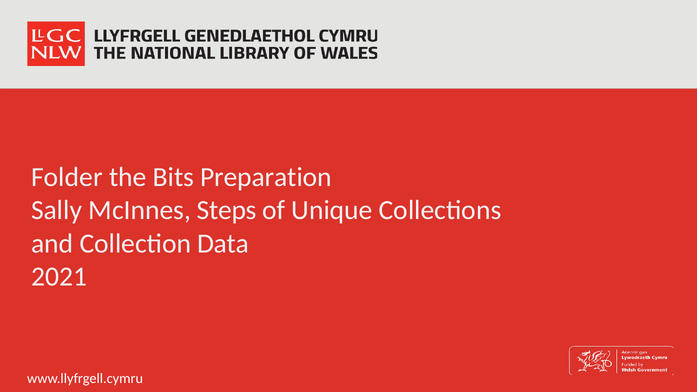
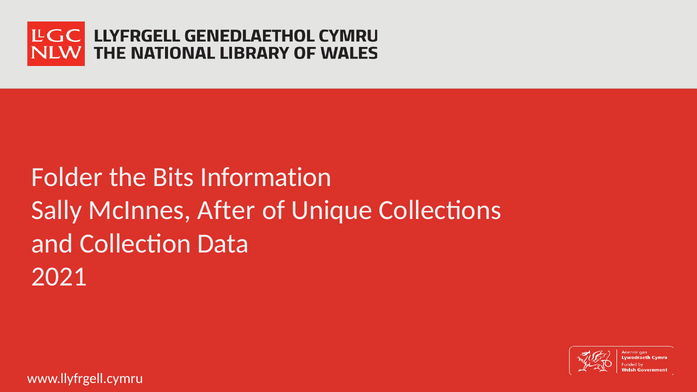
Preparation: Preparation -> Information
Steps: Steps -> After
